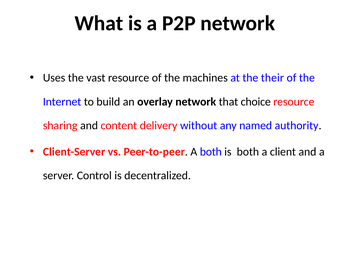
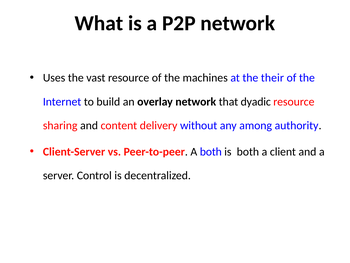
choice: choice -> dyadic
named: named -> among
